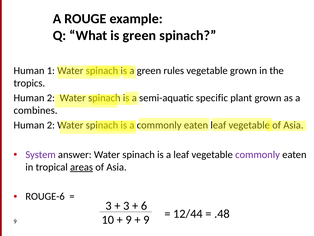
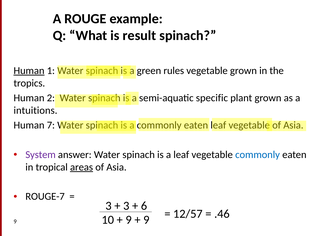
is green: green -> result
Human at (29, 71) underline: none -> present
combines: combines -> intuitions
2 at (51, 125): 2 -> 7
commonly at (258, 154) colour: purple -> blue
ROUGE-6: ROUGE-6 -> ROUGE-7
12/44: 12/44 -> 12/57
.48: .48 -> .46
